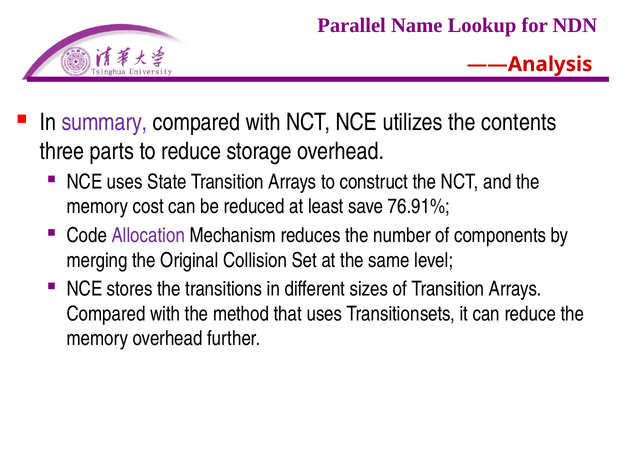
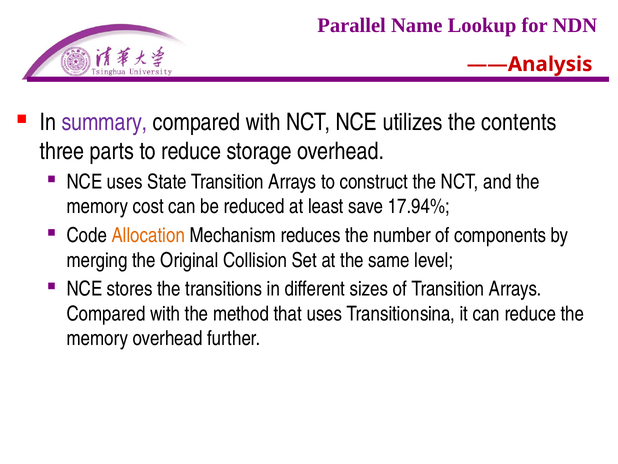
76.91%: 76.91% -> 17.94%
Allocation colour: purple -> orange
sets: sets -> sina
